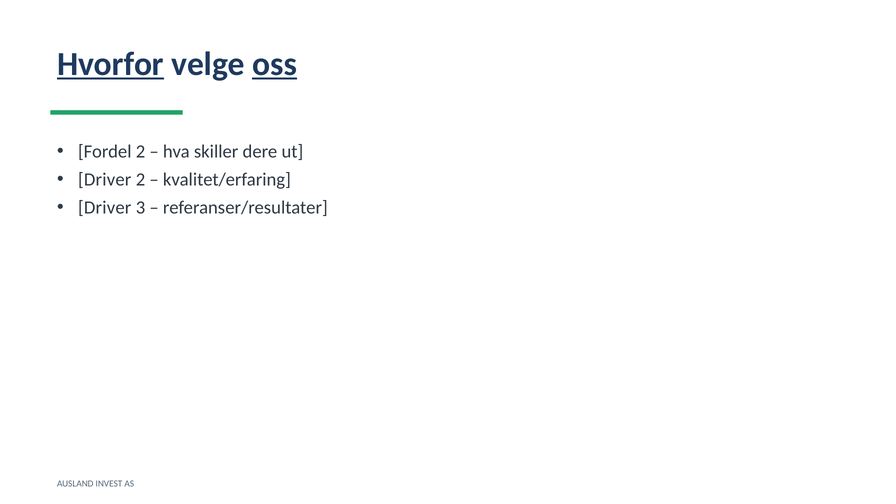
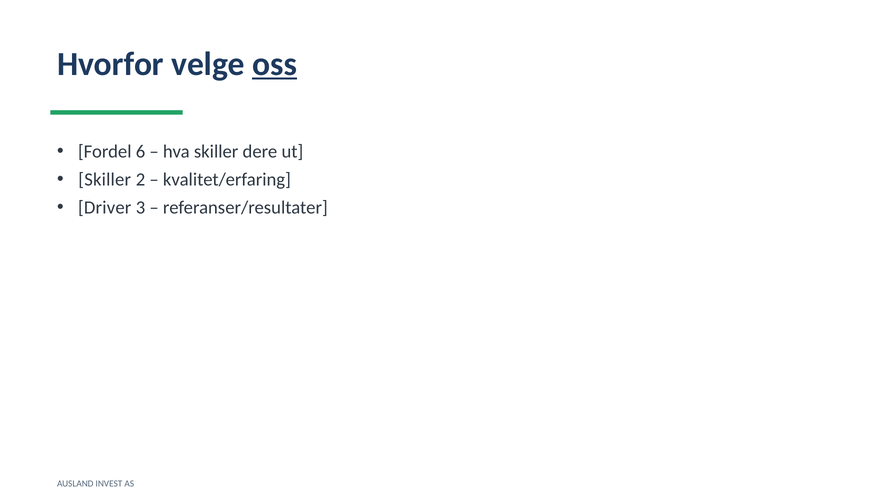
Hvorfor underline: present -> none
Fordel 2: 2 -> 6
Driver at (105, 180): Driver -> Skiller
